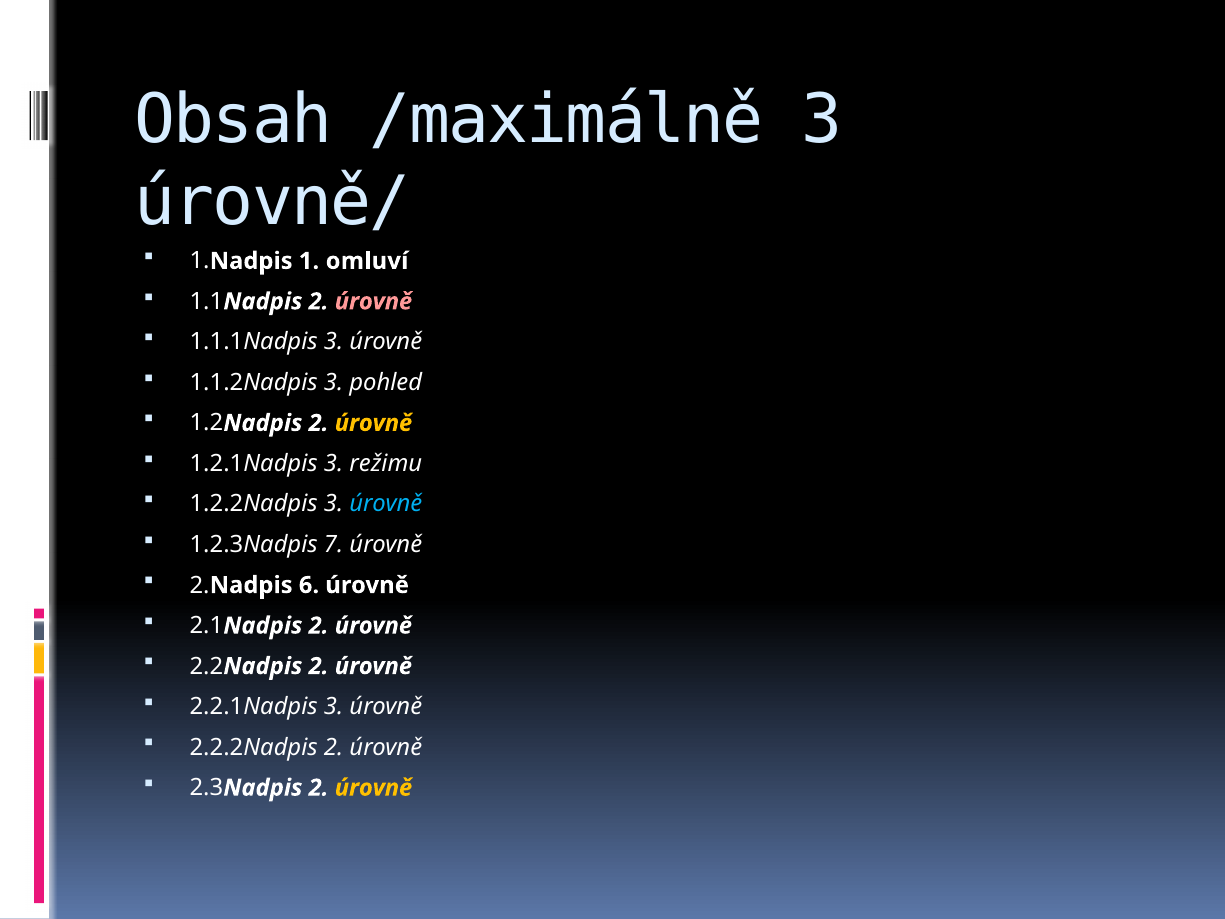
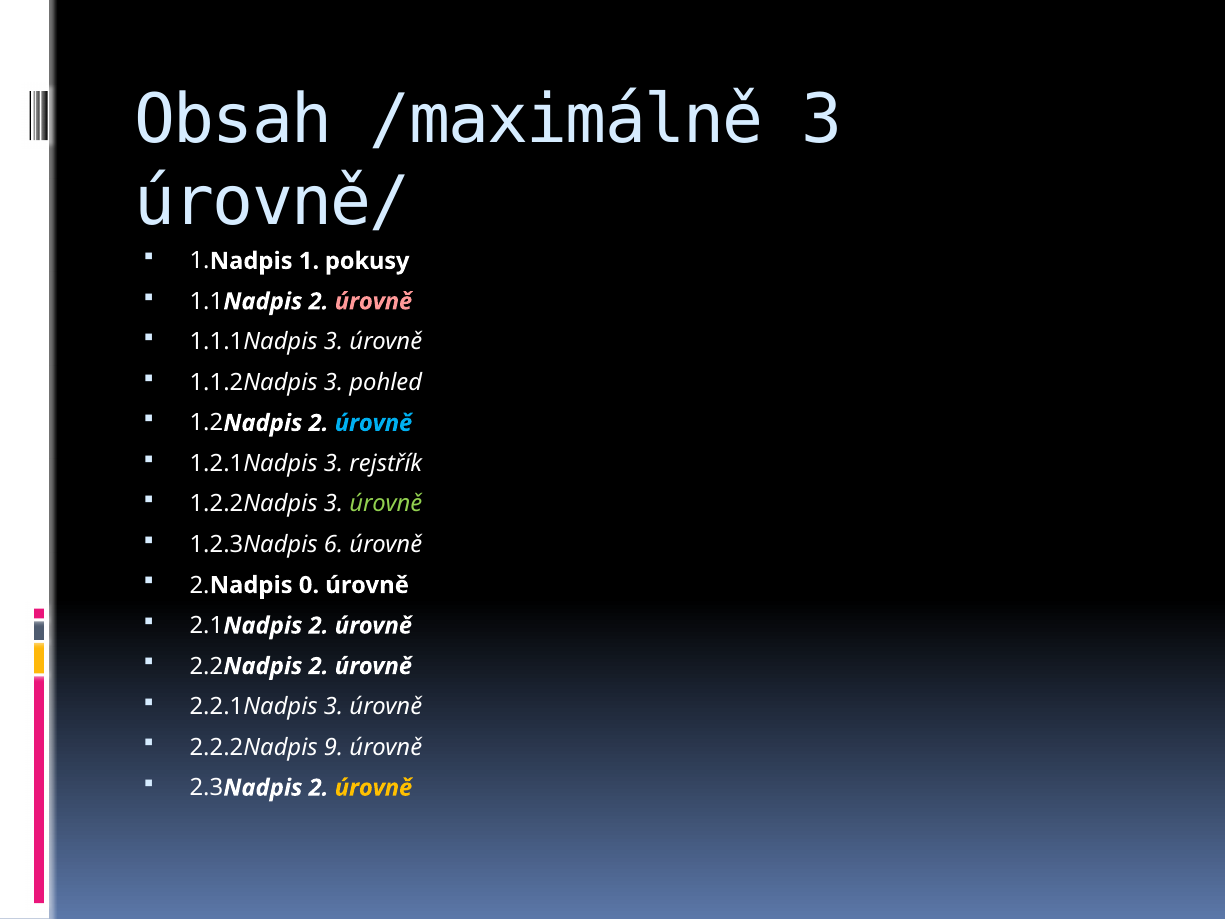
omluví: omluví -> pokusy
úrovně at (373, 423) colour: yellow -> light blue
režimu: režimu -> rejstřík
úrovně at (386, 504) colour: light blue -> light green
7: 7 -> 6
6: 6 -> 0
2.2.2Nadpis 2: 2 -> 9
